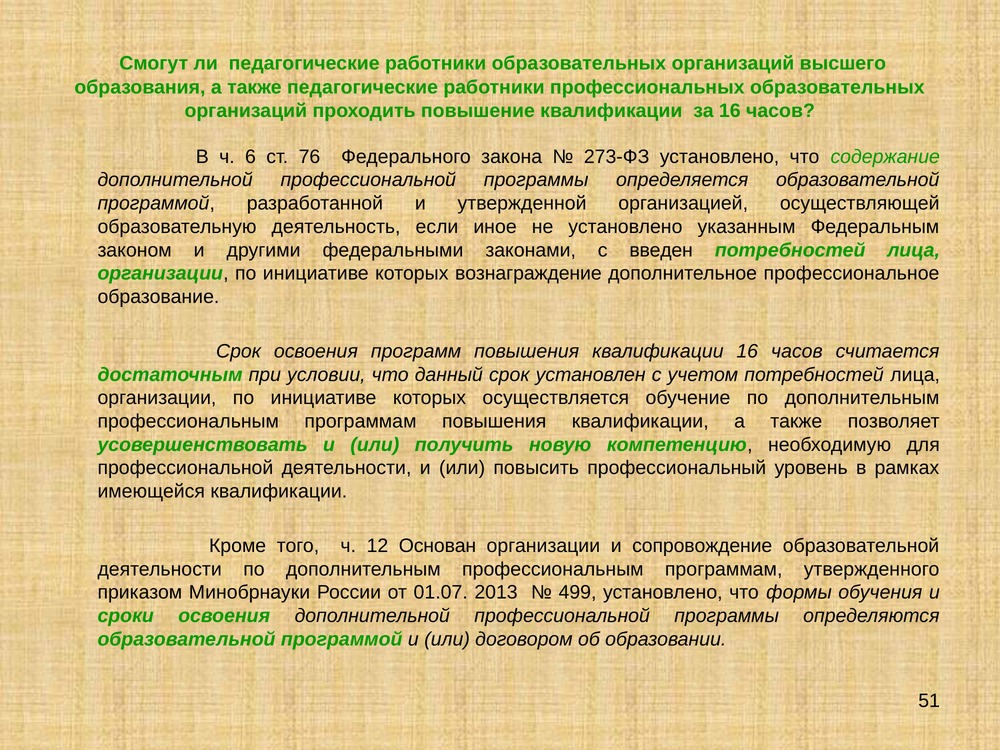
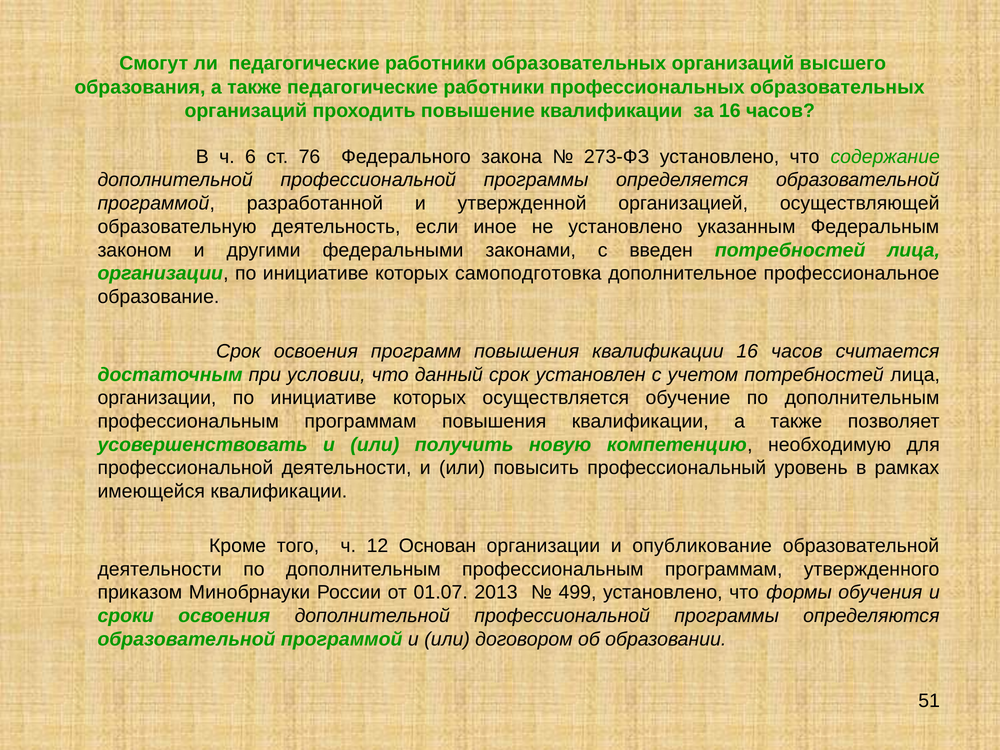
вознаграждение: вознаграждение -> самоподготовка
сопровождение: сопровождение -> опубликование
